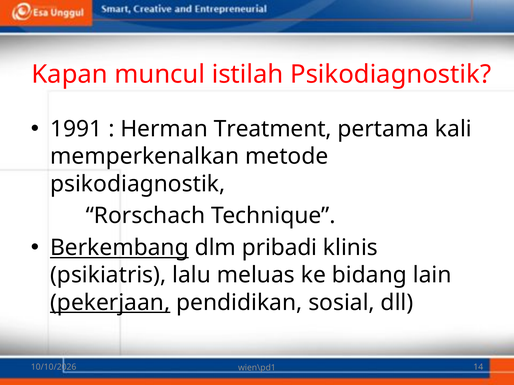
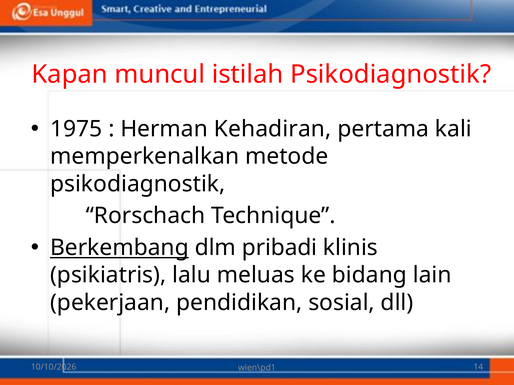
1991: 1991 -> 1975
Treatment: Treatment -> Kehadiran
pekerjaan underline: present -> none
